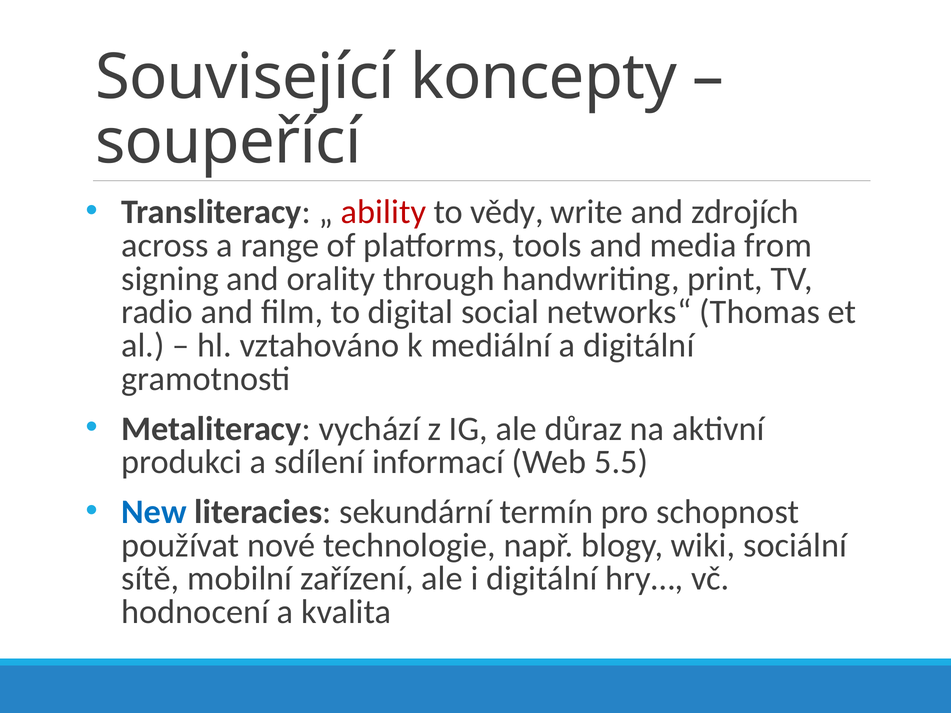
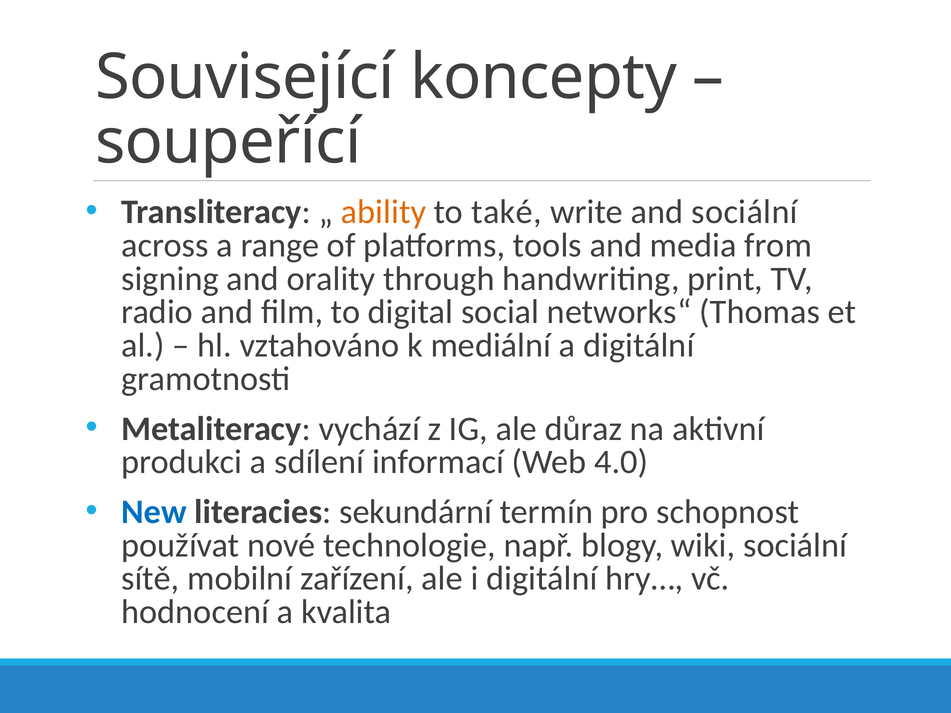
ability colour: red -> orange
vědy: vědy -> také
and zdrojích: zdrojích -> sociální
5.5: 5.5 -> 4.0
